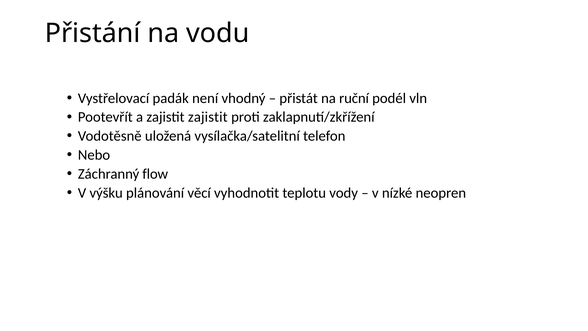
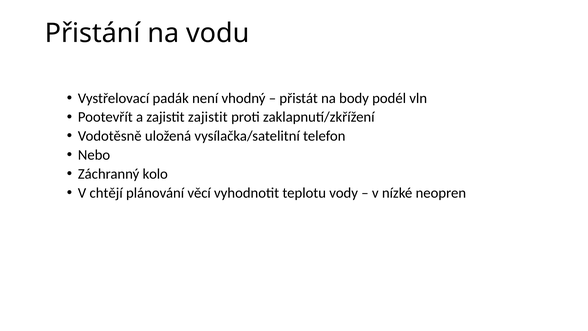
ruční: ruční -> body
flow: flow -> kolo
výšku: výšku -> chtějí
